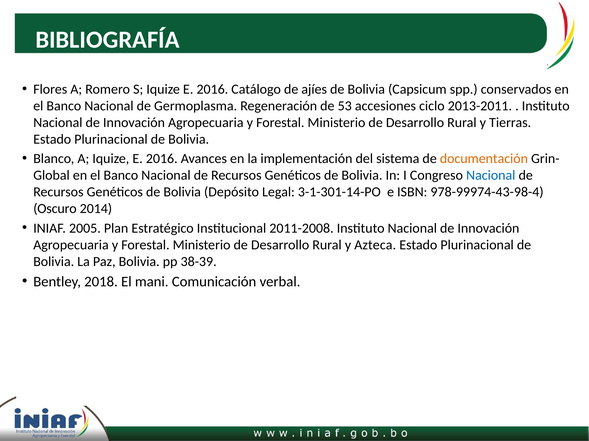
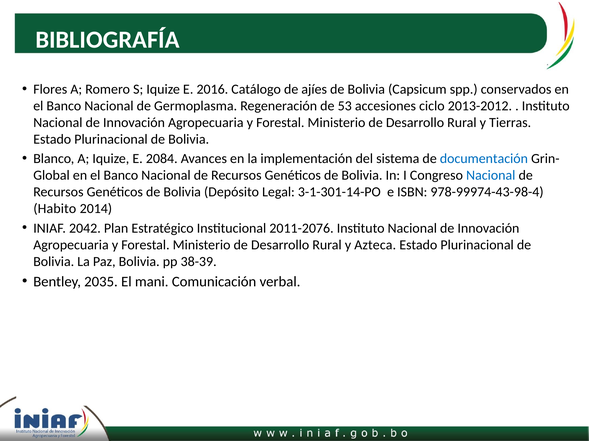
2013-2011: 2013-2011 -> 2013-2012
A Iquize E 2016: 2016 -> 2084
documentación colour: orange -> blue
Oscuro: Oscuro -> Habito
2005: 2005 -> 2042
2011-2008: 2011-2008 -> 2011-2076
2018: 2018 -> 2035
